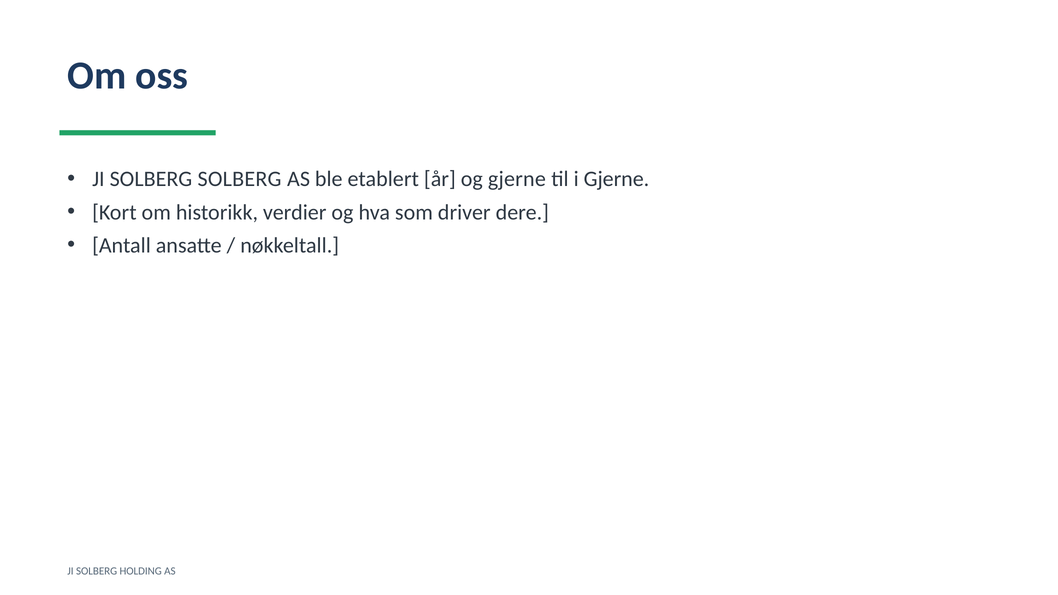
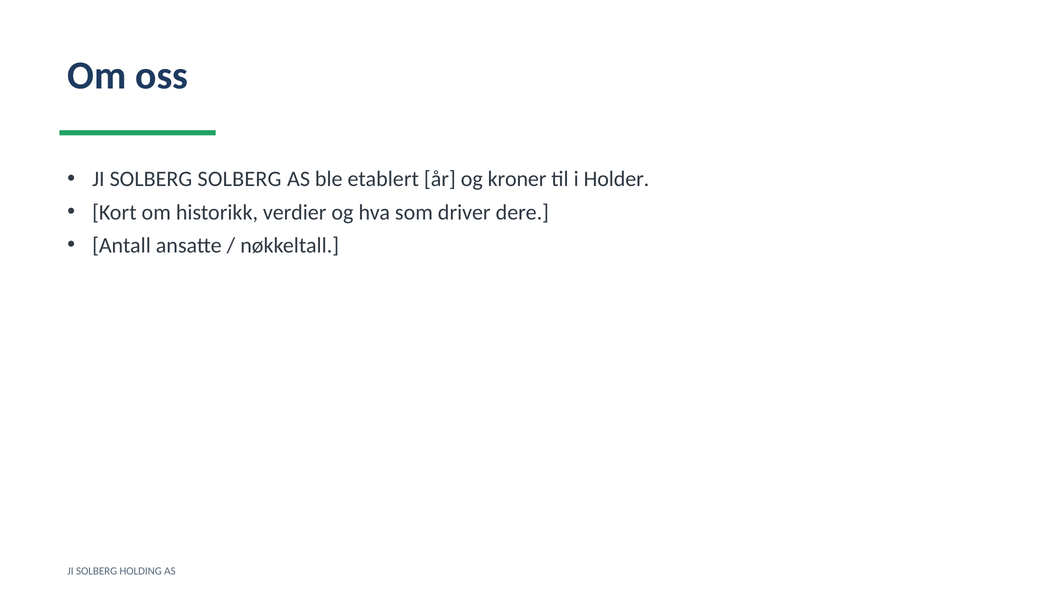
og gjerne: gjerne -> kroner
i Gjerne: Gjerne -> Holder
